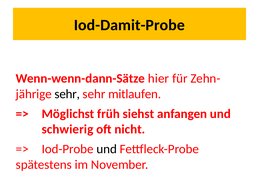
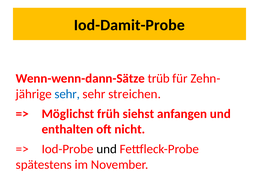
hier: hier -> trüb
sehr at (67, 94) colour: black -> blue
mitlaufen: mitlaufen -> streichen
schwierig: schwierig -> enthalten
